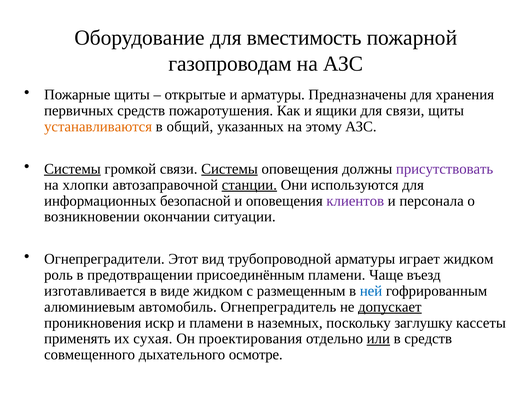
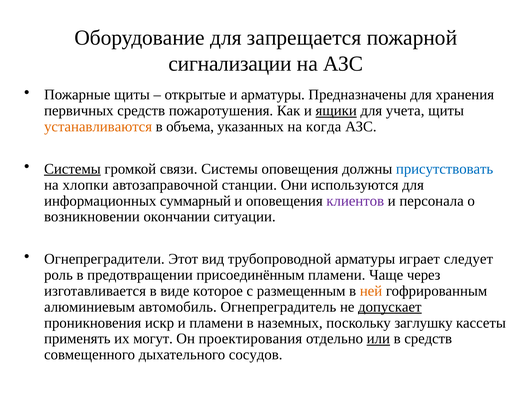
вместимость: вместимость -> запрещается
газопроводам: газопроводам -> сигнализации
ящики underline: none -> present
для связи: связи -> учета
общий: общий -> объема
этому: этому -> когда
Системы at (229, 169) underline: present -> none
присутствовать colour: purple -> blue
станции underline: present -> none
безопасной: безопасной -> суммарный
играет жидком: жидком -> следует
въезд: въезд -> через
виде жидком: жидком -> которое
ней colour: blue -> orange
сухая: сухая -> могут
осмотре: осмотре -> сосудов
